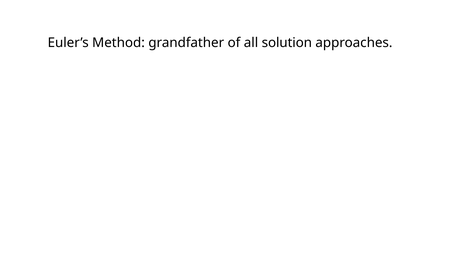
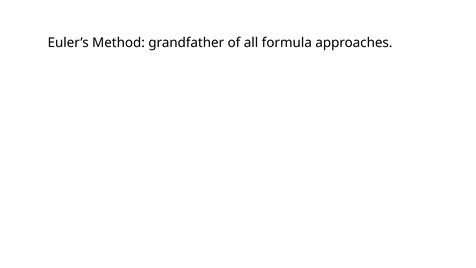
solution: solution -> formula
